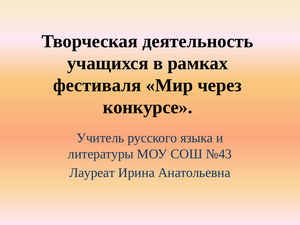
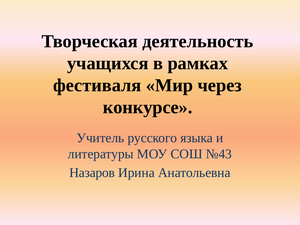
Лауреат: Лауреат -> Назаров
